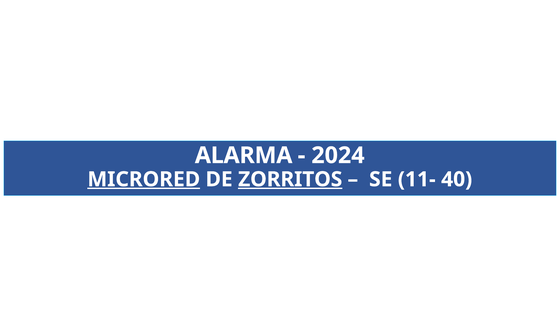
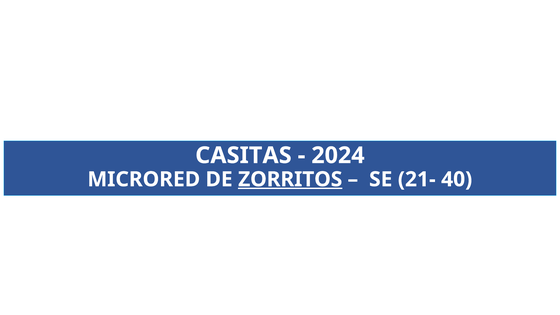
ALARMA: ALARMA -> CASITAS
MICRORED underline: present -> none
11-: 11- -> 21-
